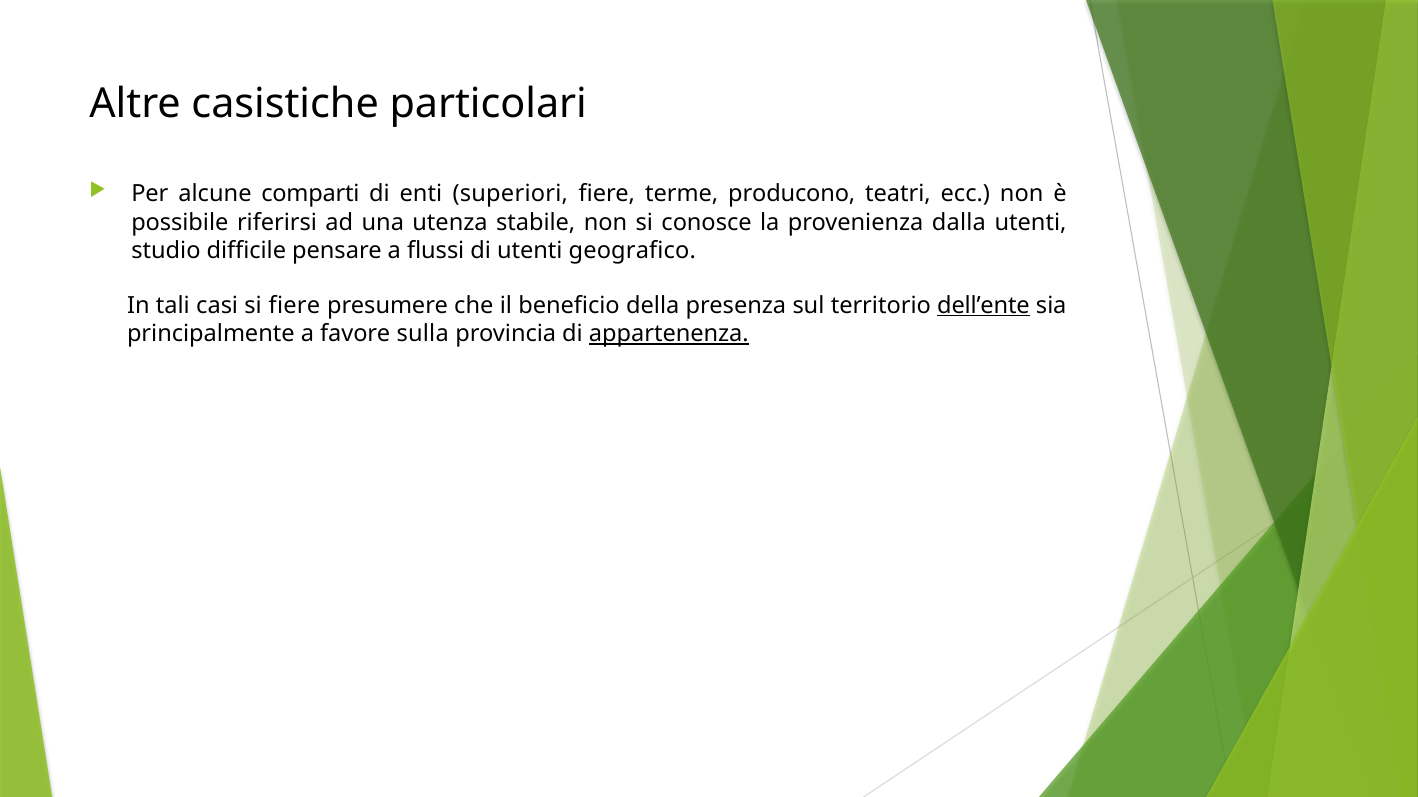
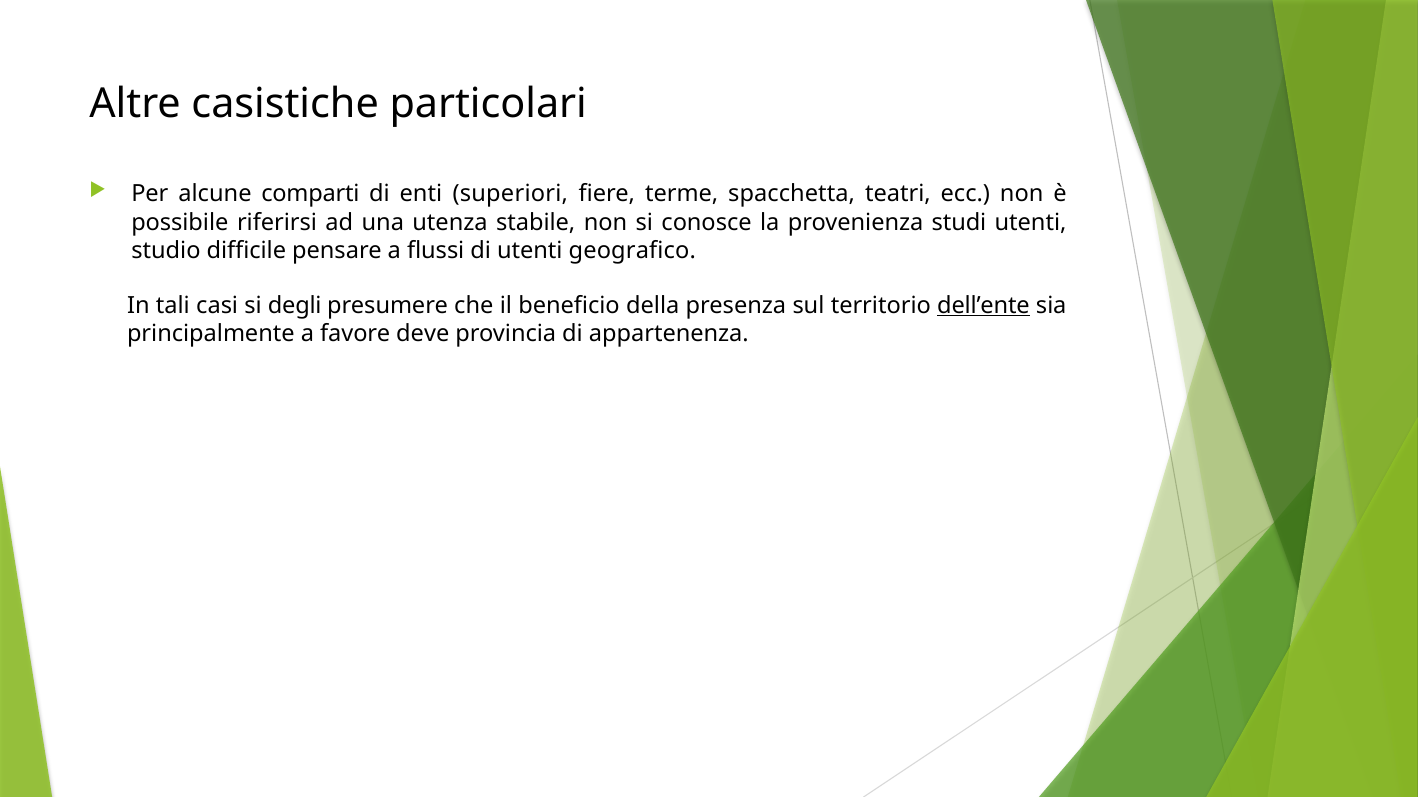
producono: producono -> spacchetta
dalla: dalla -> studi
si fiere: fiere -> degli
sulla: sulla -> deve
appartenenza underline: present -> none
